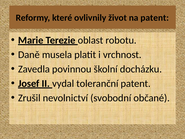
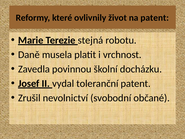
oblast: oblast -> stejná
